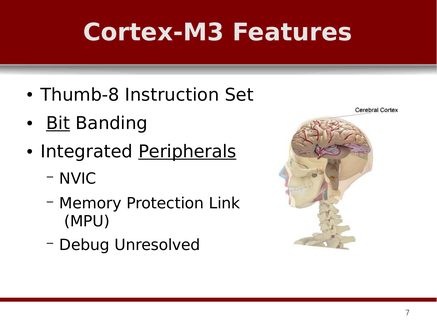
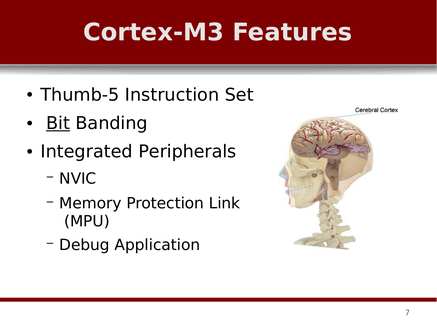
Thumb-8: Thumb-8 -> Thumb-5
Peripherals underline: present -> none
Unresolved: Unresolved -> Application
